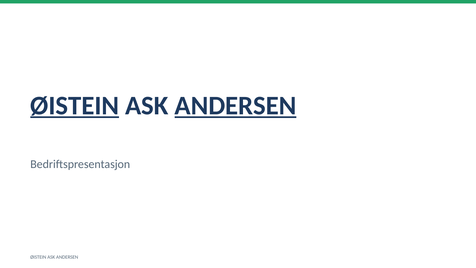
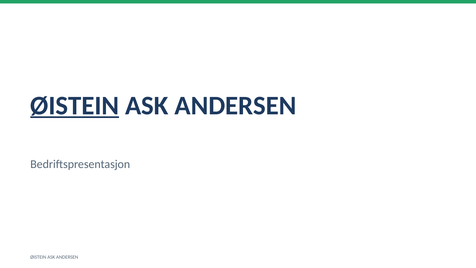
ANDERSEN at (236, 106) underline: present -> none
